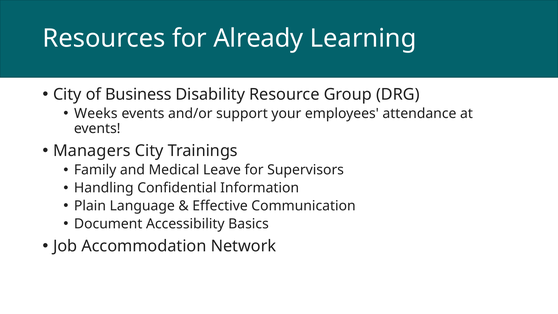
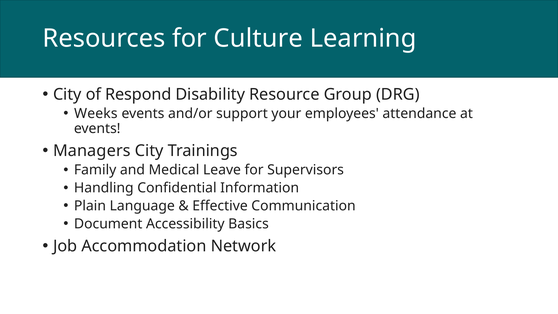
Already: Already -> Culture
Business: Business -> Respond
